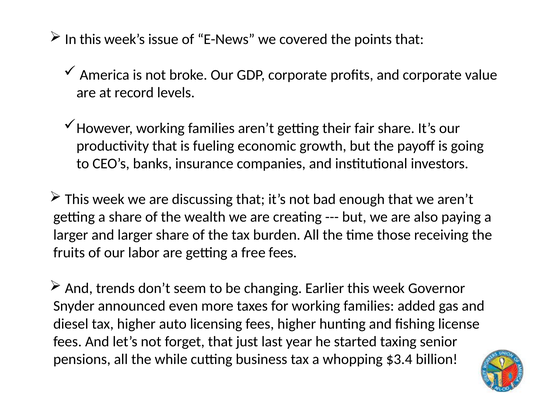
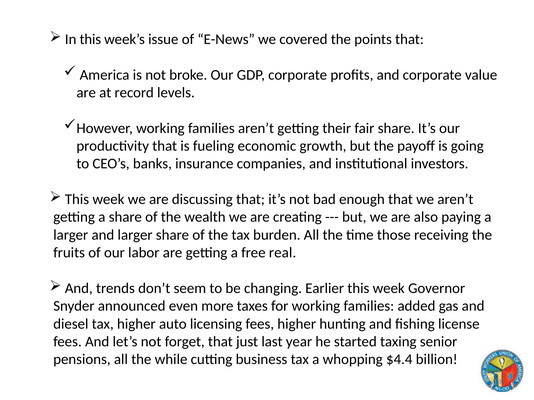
free fees: fees -> real
$3.4: $3.4 -> $4.4
